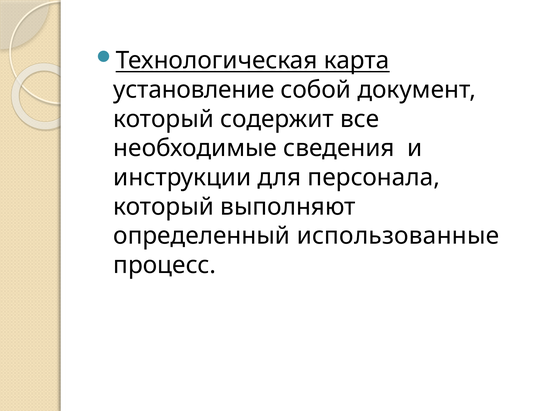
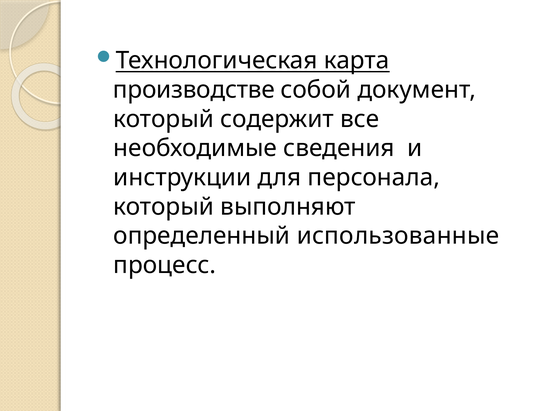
установление: установление -> производстве
